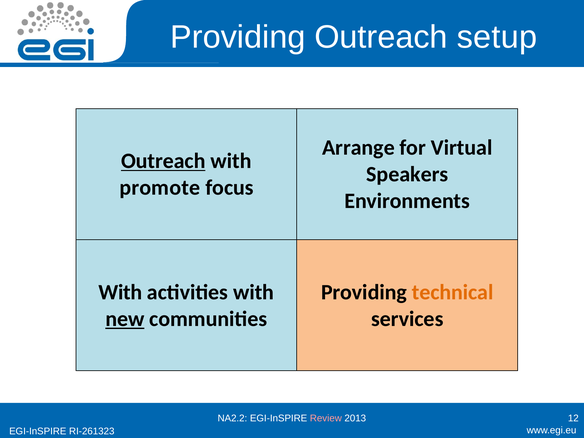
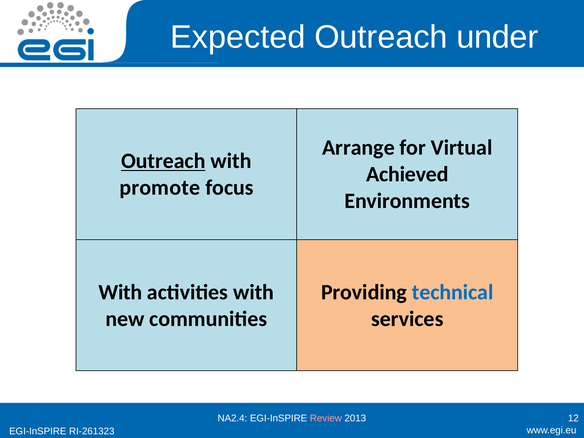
Providing at (238, 37): Providing -> Expected
setup: setup -> under
Speakers: Speakers -> Achieved
technical colour: orange -> blue
new underline: present -> none
NA2.2: NA2.2 -> NA2.4
